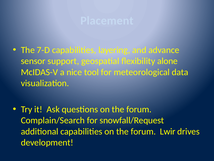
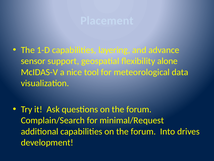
7-D: 7-D -> 1-D
snowfall/Request: snowfall/Request -> minimal/Request
Lwir: Lwir -> Into
